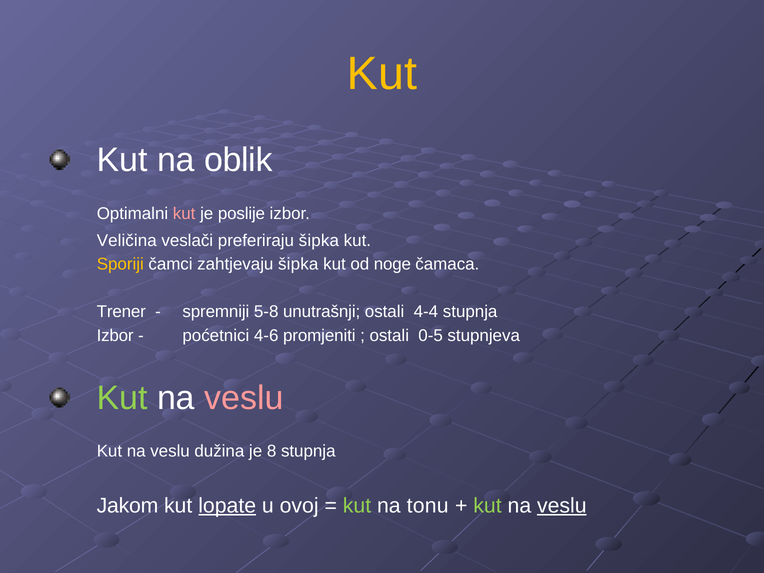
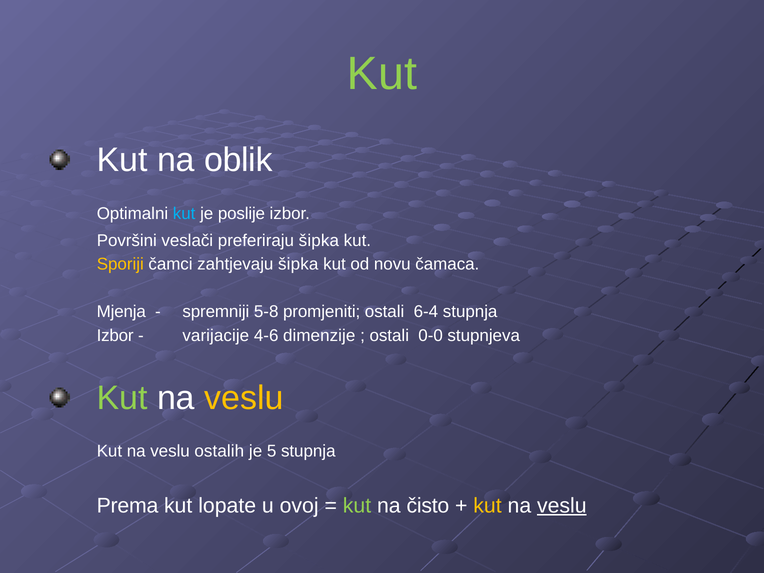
Kut at (382, 74) colour: yellow -> light green
kut at (184, 213) colour: pink -> light blue
Veličina: Veličina -> Površini
noge: noge -> novu
Trener: Trener -> Mjenja
unutrašnji: unutrašnji -> promjeniti
4-4: 4-4 -> 6-4
poćetnici: poćetnici -> varijacije
promjeniti: promjeniti -> dimenzije
0-5: 0-5 -> 0-0
veslu at (244, 398) colour: pink -> yellow
dužina: dužina -> ostalih
8: 8 -> 5
Jakom: Jakom -> Prema
lopate underline: present -> none
tonu: tonu -> čisto
kut at (488, 506) colour: light green -> yellow
